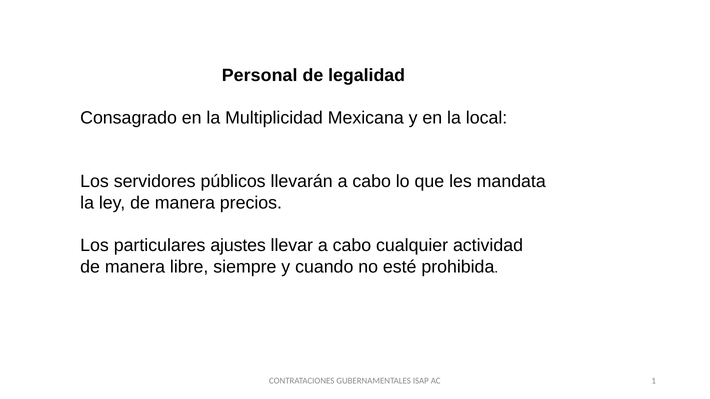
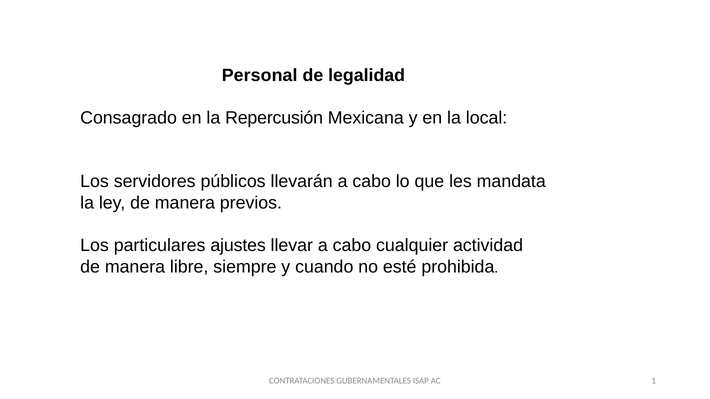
Multiplicidad: Multiplicidad -> Repercusión
precios: precios -> previos
